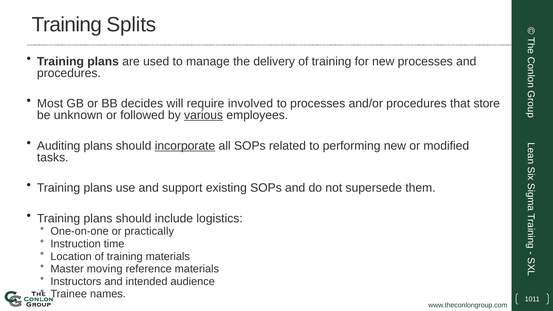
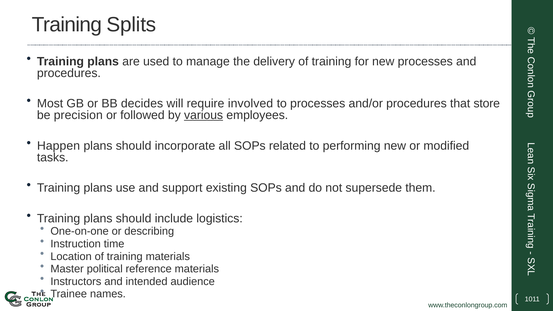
unknown: unknown -> precision
Auditing: Auditing -> Happen
incorporate underline: present -> none
practically: practically -> describing
moving: moving -> political
